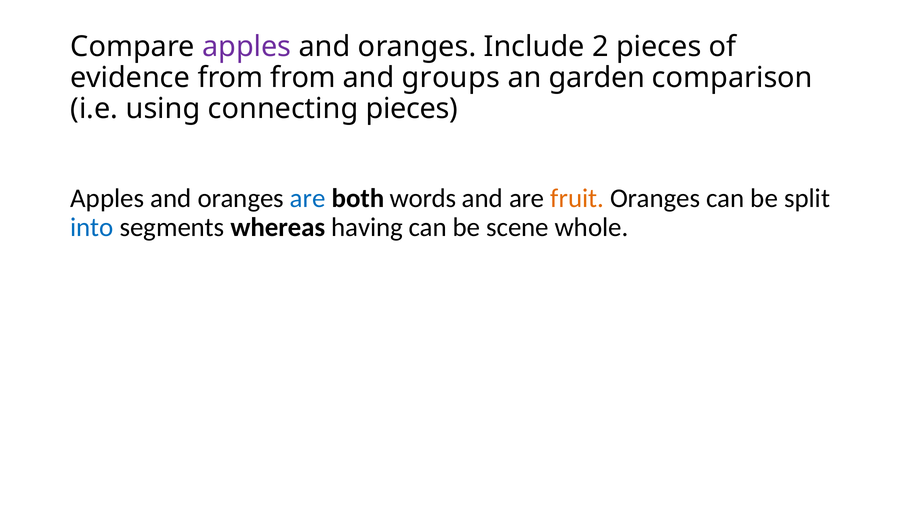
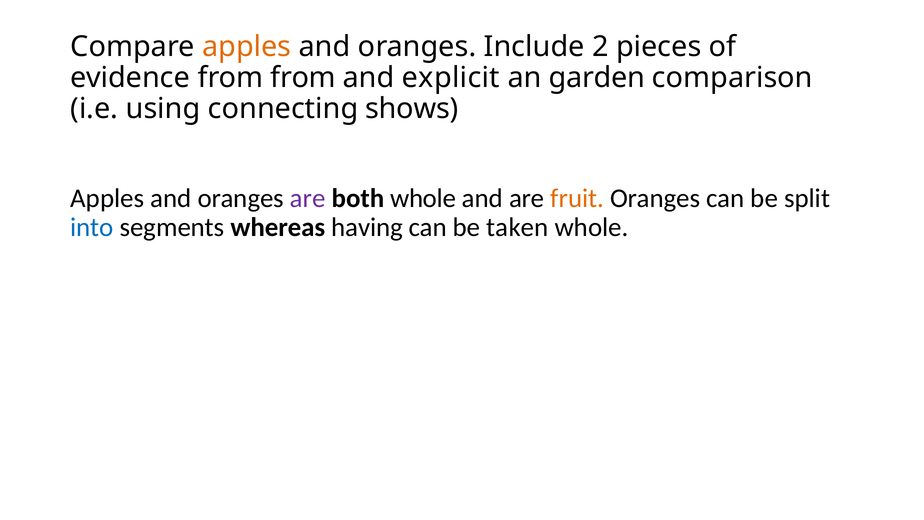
apples at (247, 47) colour: purple -> orange
groups: groups -> explicit
connecting pieces: pieces -> shows
are at (308, 198) colour: blue -> purple
both words: words -> whole
scene: scene -> taken
